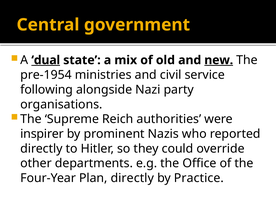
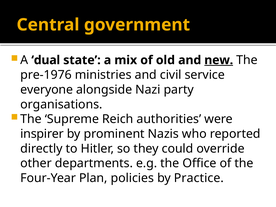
dual underline: present -> none
pre-1954: pre-1954 -> pre-1976
following: following -> everyone
Plan directly: directly -> policies
